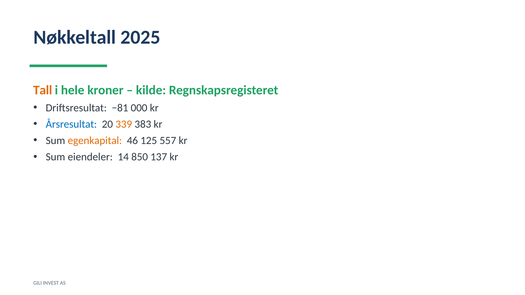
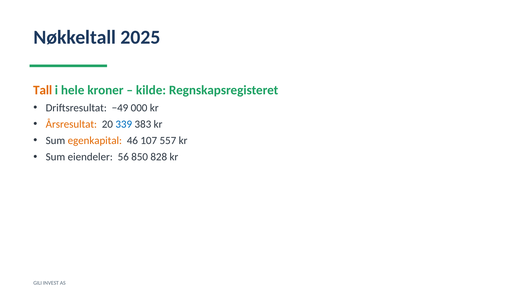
−81: −81 -> −49
Årsresultat colour: blue -> orange
339 colour: orange -> blue
125: 125 -> 107
14: 14 -> 56
137: 137 -> 828
